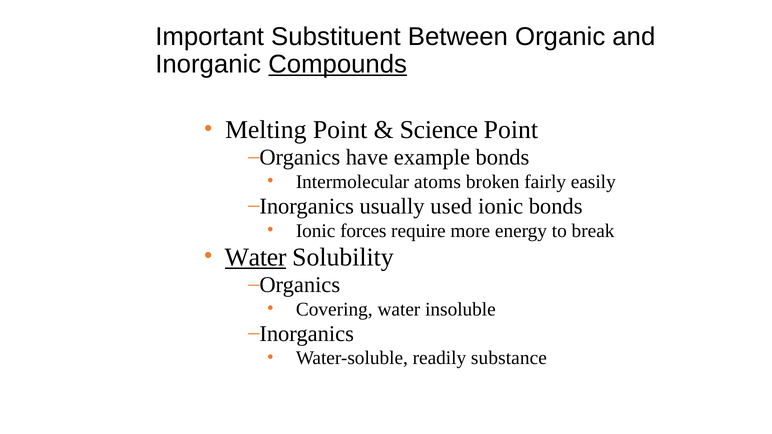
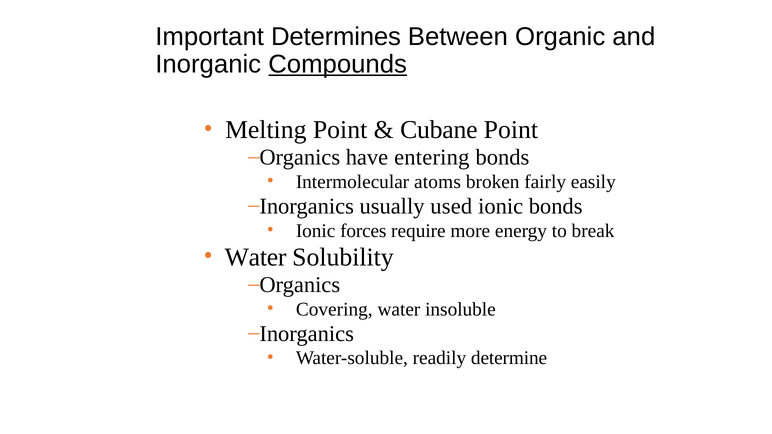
Substituent: Substituent -> Determines
Science: Science -> Cubane
example: example -> entering
Water at (256, 257) underline: present -> none
substance: substance -> determine
